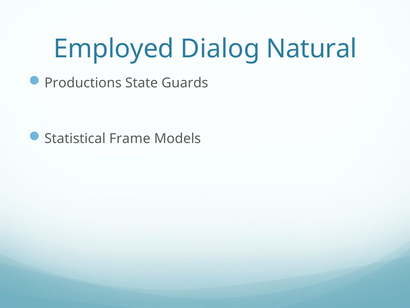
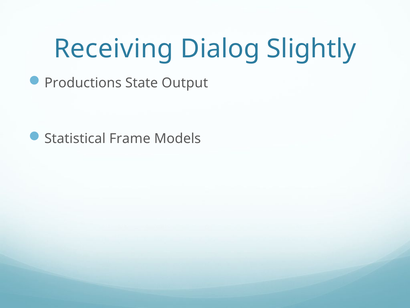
Employed: Employed -> Receiving
Natural: Natural -> Slightly
Guards: Guards -> Output
